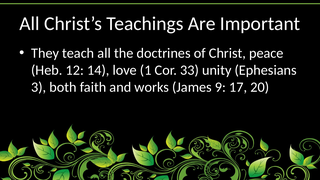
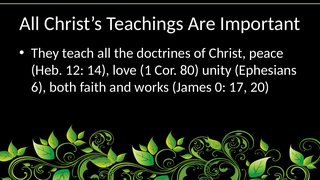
33: 33 -> 80
3: 3 -> 6
9: 9 -> 0
